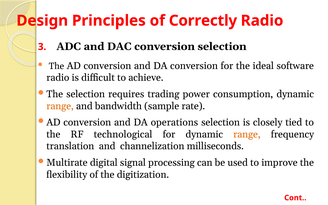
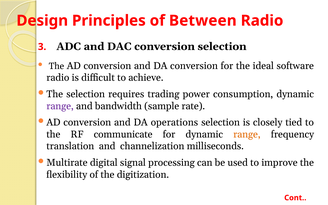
Correctly: Correctly -> Between
range at (60, 106) colour: orange -> purple
technological: technological -> communicate
